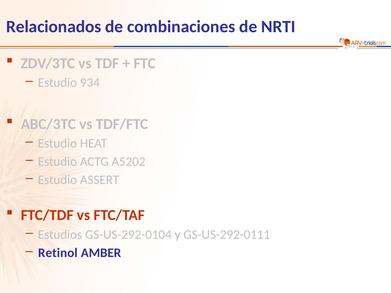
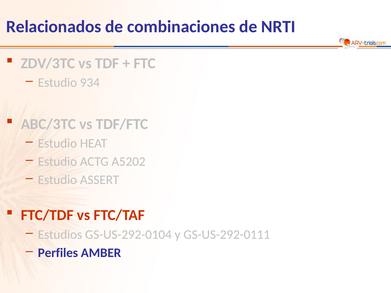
Retinol: Retinol -> Perfiles
